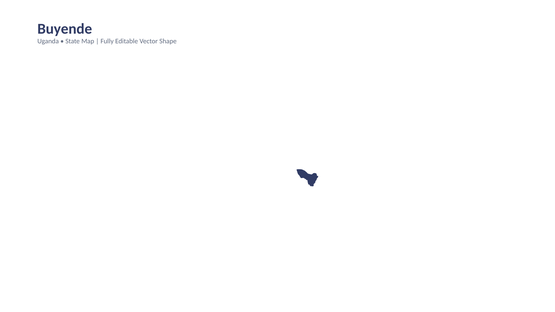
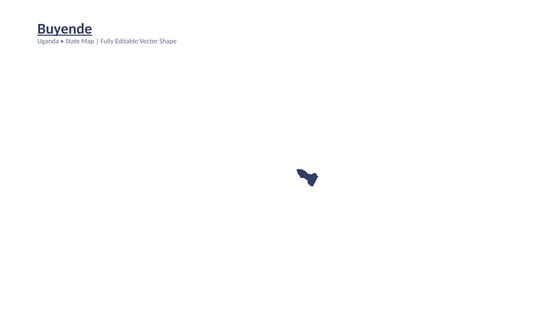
Buyende underline: none -> present
